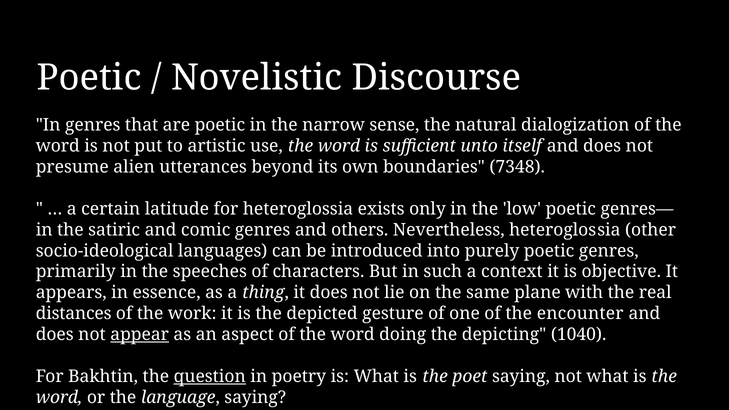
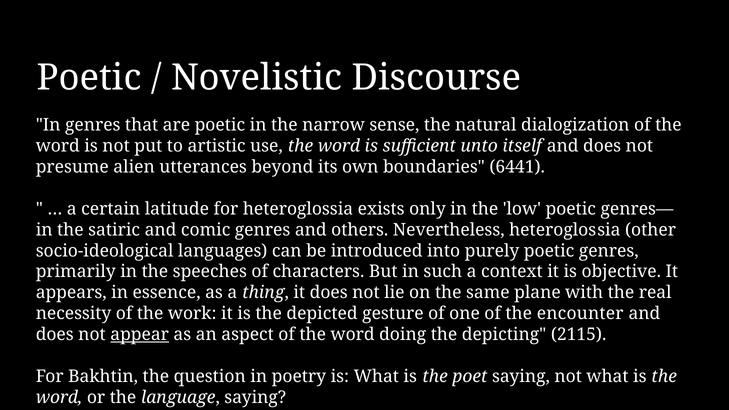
7348: 7348 -> 6441
distances: distances -> necessity
1040: 1040 -> 2115
question underline: present -> none
